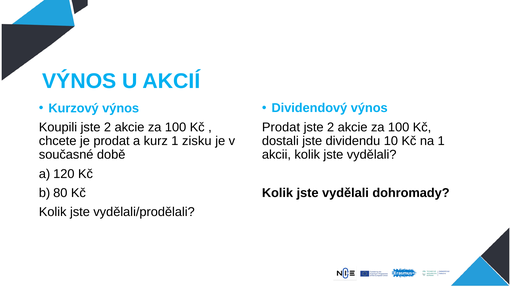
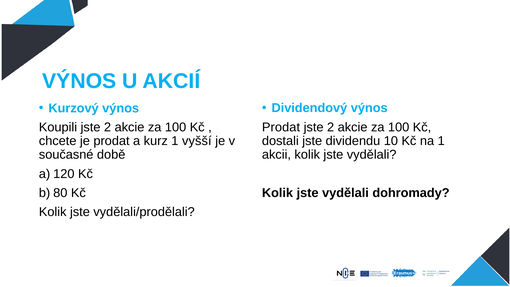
zisku: zisku -> vyšší
